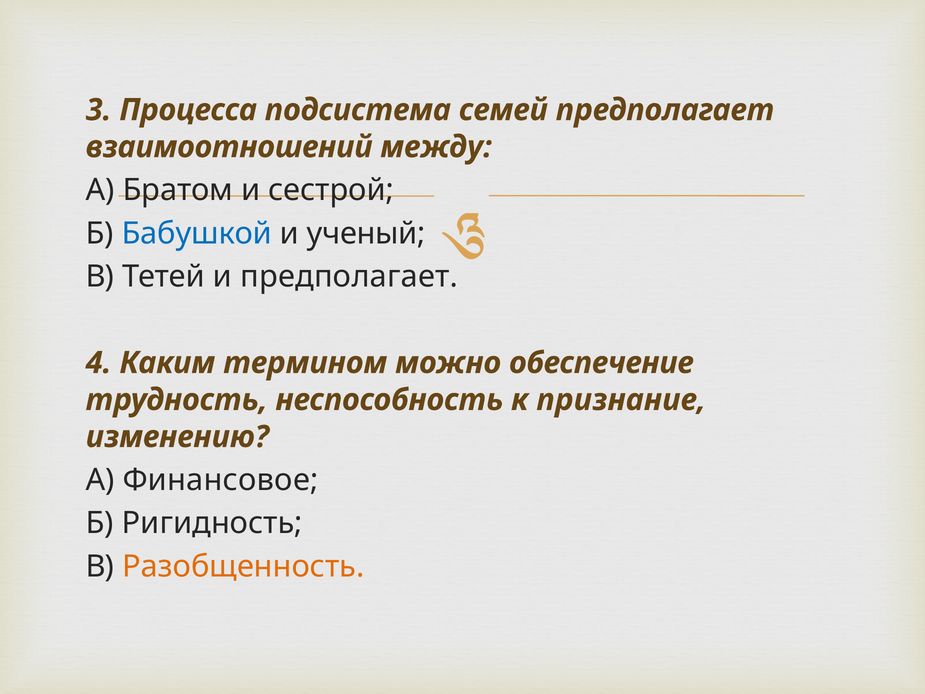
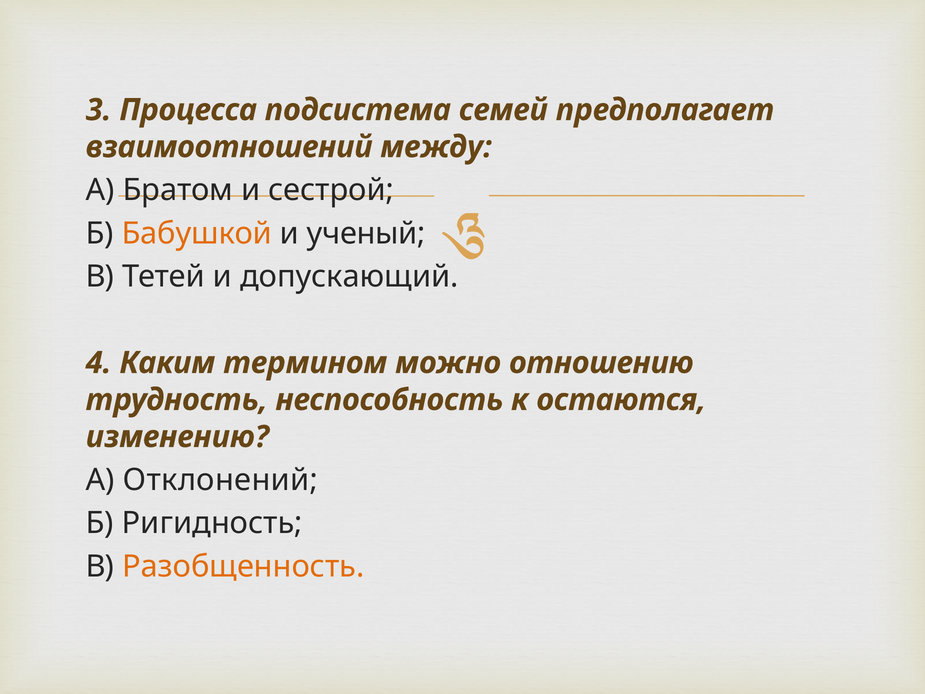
Бабушкой colour: blue -> orange
и предполагает: предполагает -> допускающий
обеспечение: обеспечение -> отношению
признание: признание -> остаются
Финансовое: Финансовое -> Отклонений
